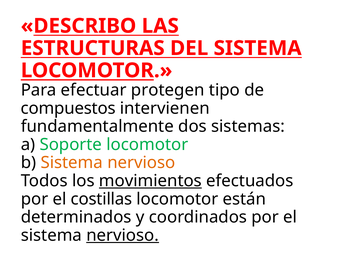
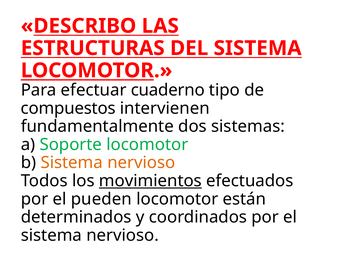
protegen: protegen -> cuaderno
costillas: costillas -> pueden
nervioso at (123, 236) underline: present -> none
